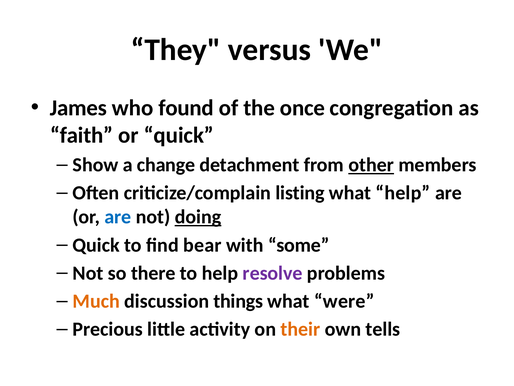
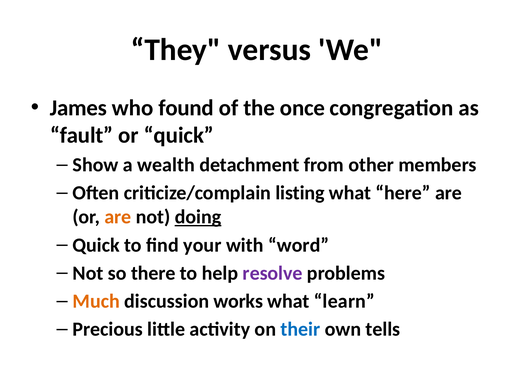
faith: faith -> fault
change: change -> wealth
other underline: present -> none
what help: help -> here
are at (118, 217) colour: blue -> orange
bear: bear -> your
some: some -> word
things: things -> works
were: were -> learn
their colour: orange -> blue
